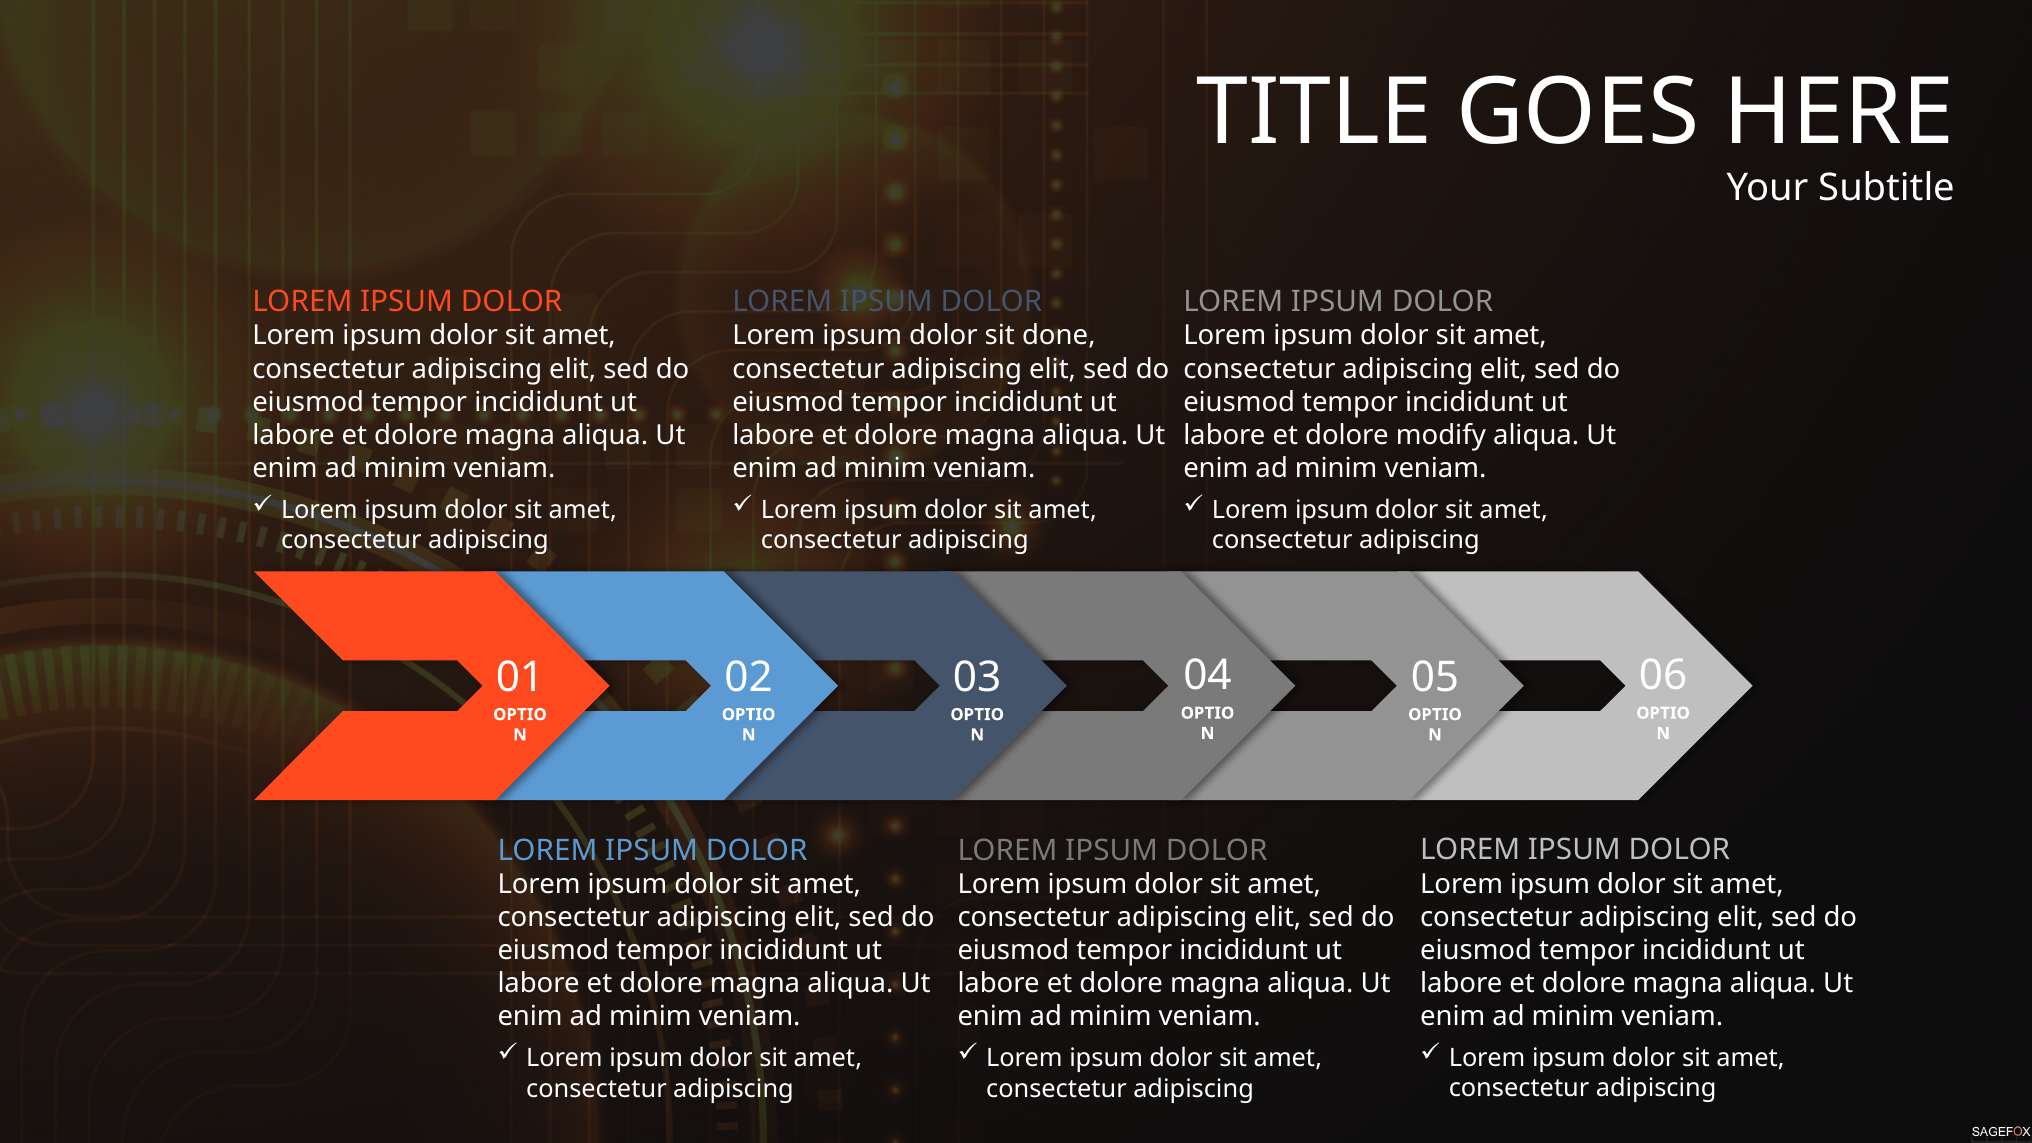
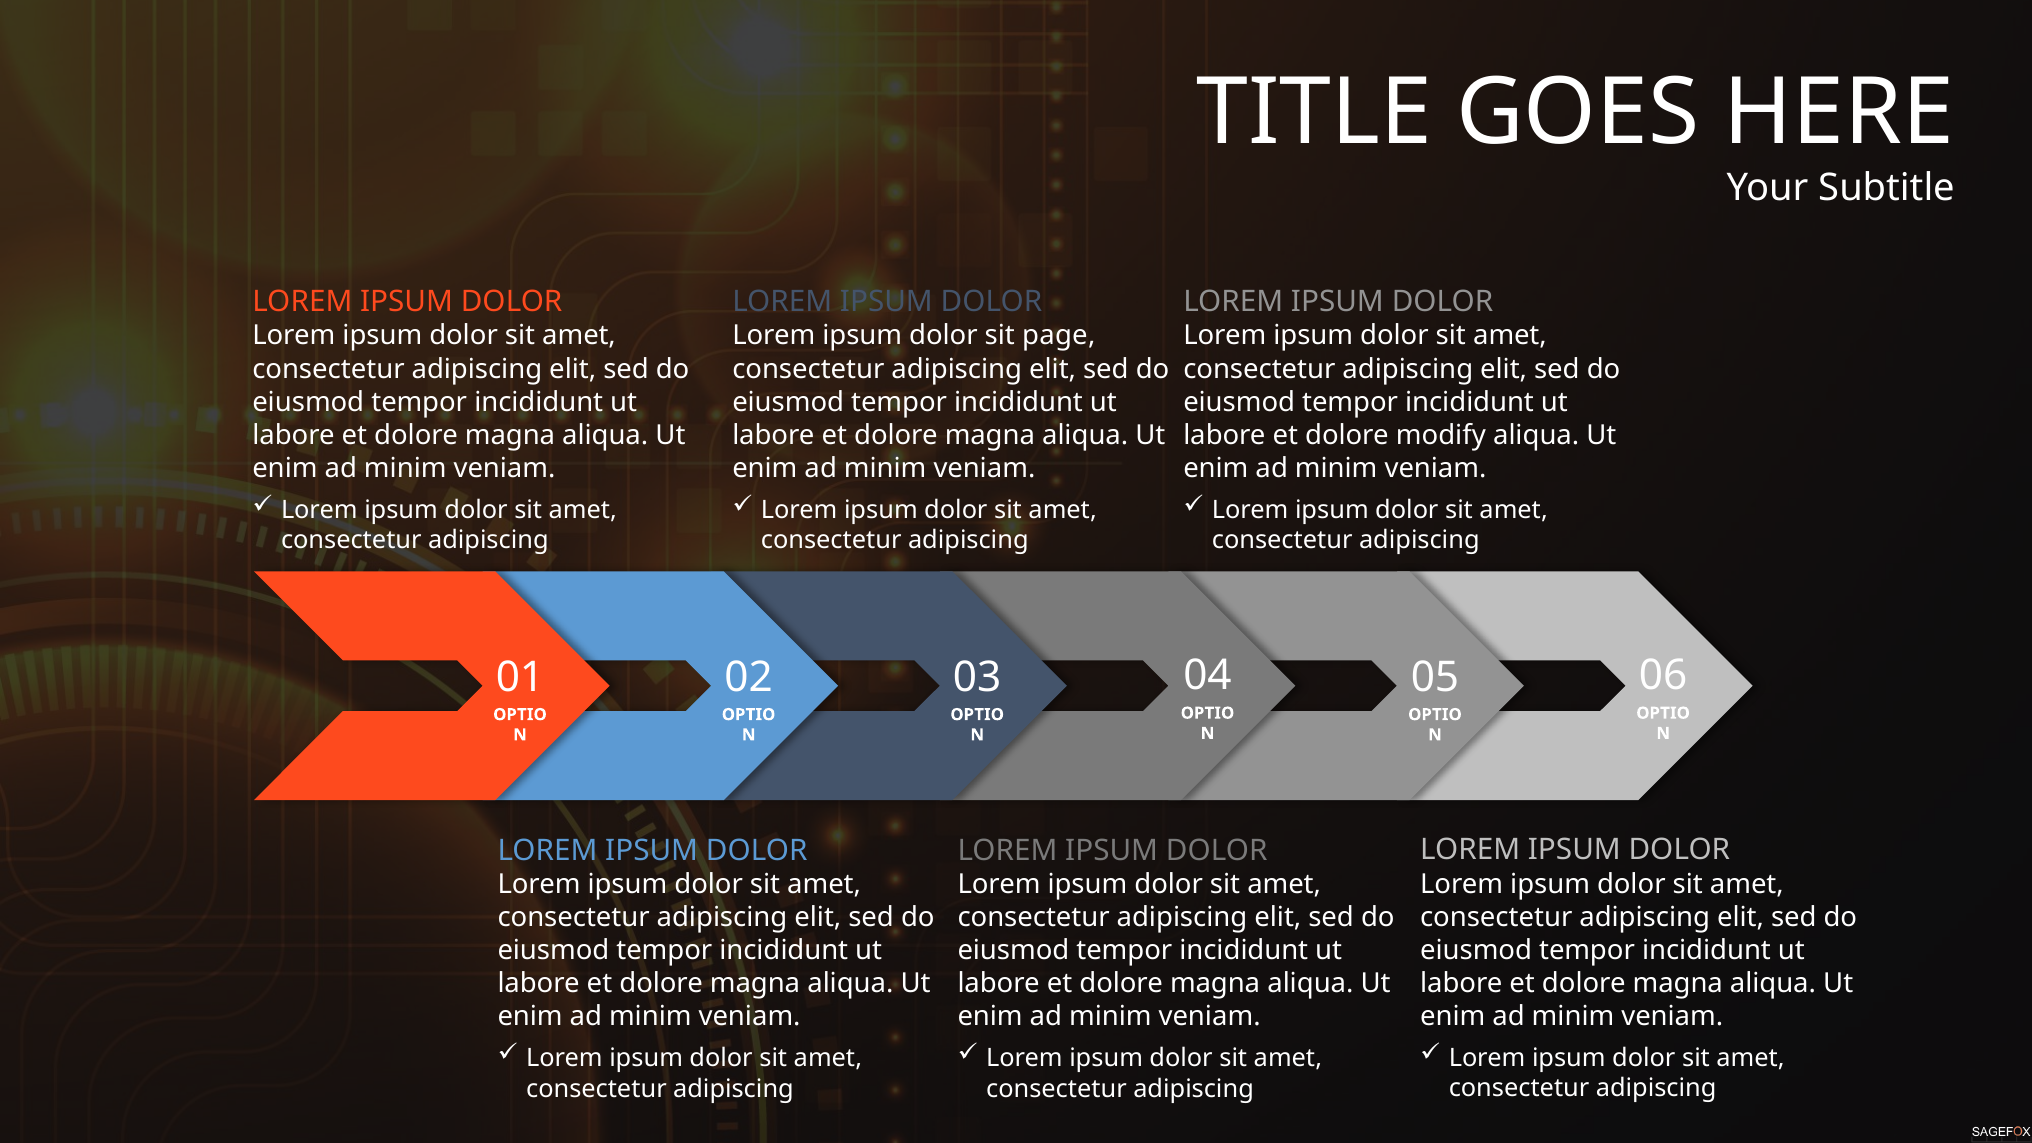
done: done -> page
